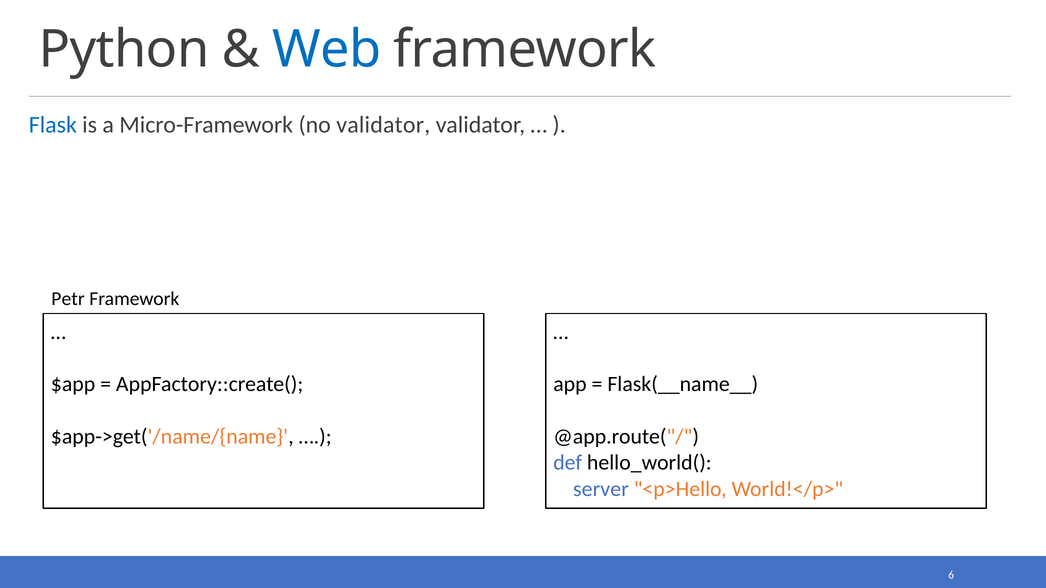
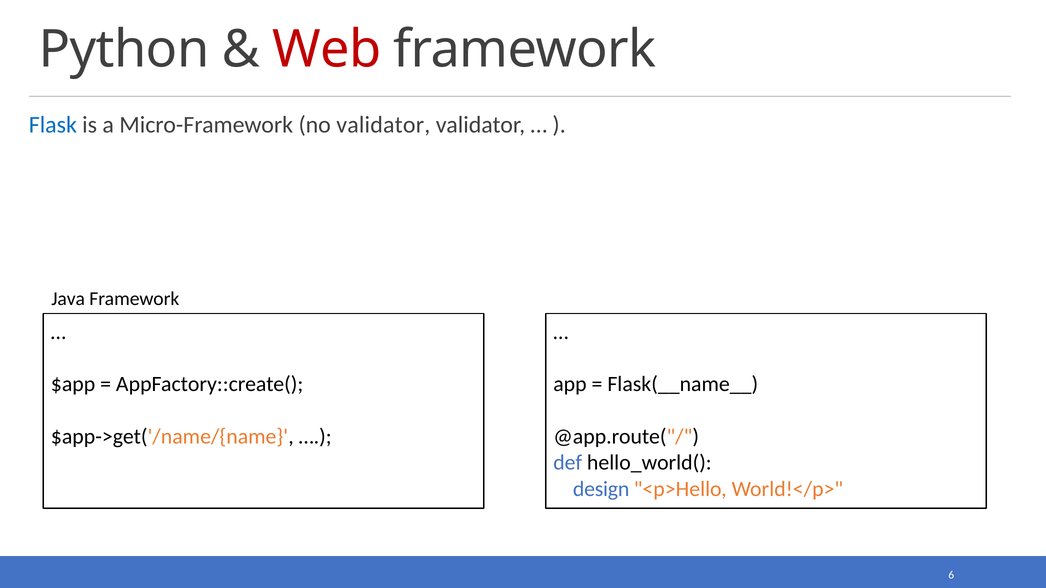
Web colour: blue -> red
Petr: Petr -> Java
server: server -> design
